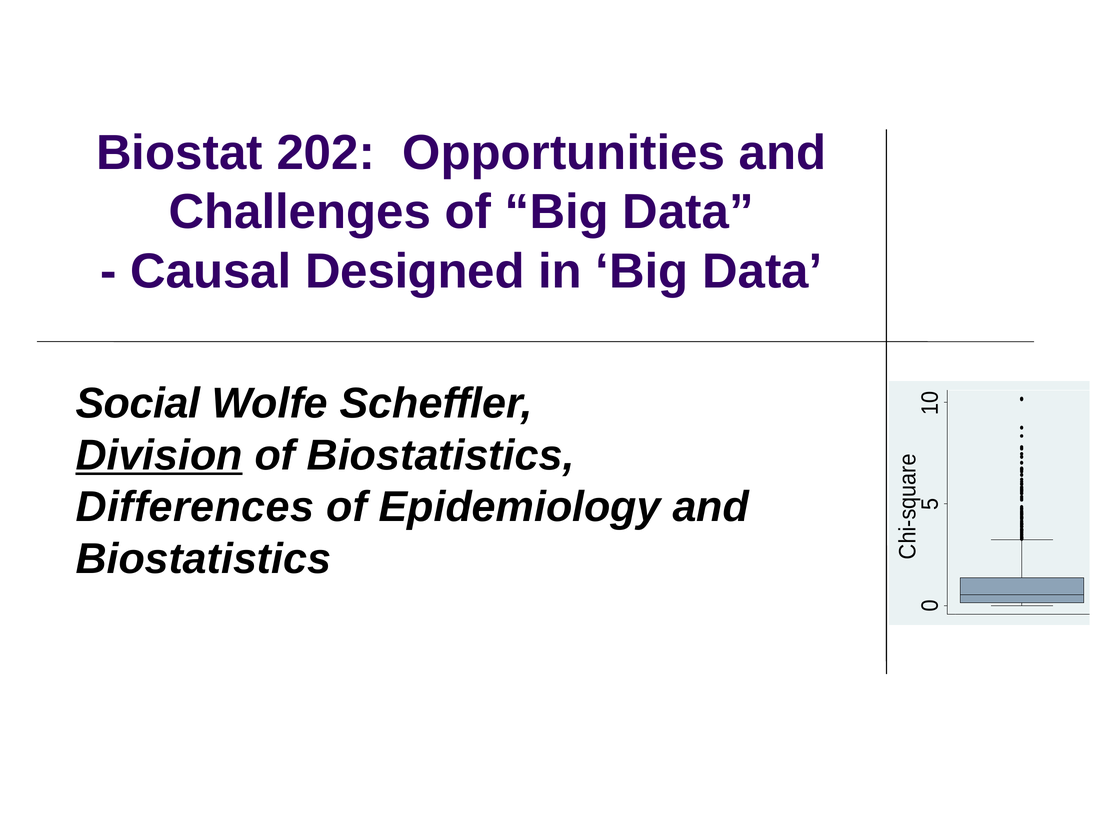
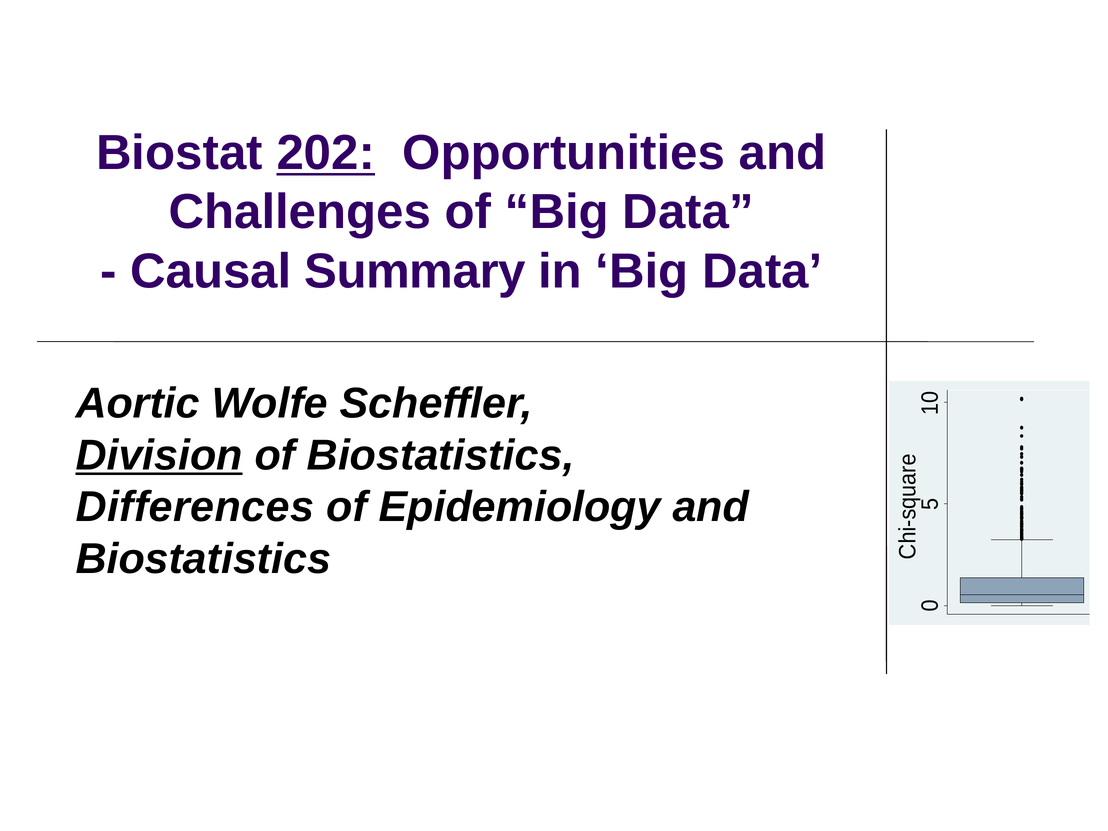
202 underline: none -> present
Designed: Designed -> Summary
Social: Social -> Aortic
